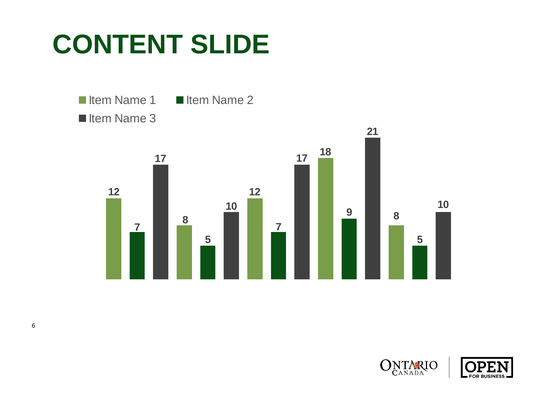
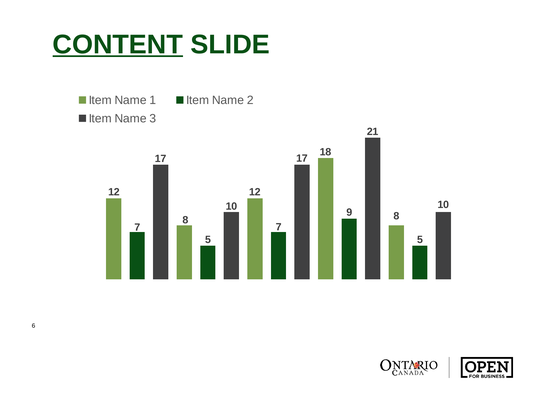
CONTENT underline: none -> present
